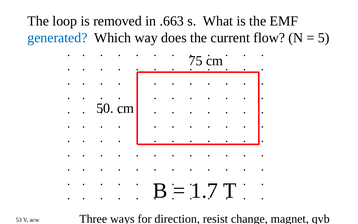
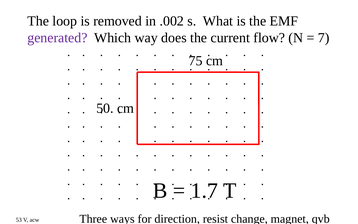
.663: .663 -> .002
generated colour: blue -> purple
5: 5 -> 7
